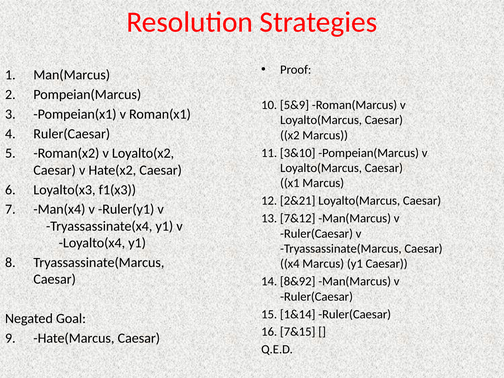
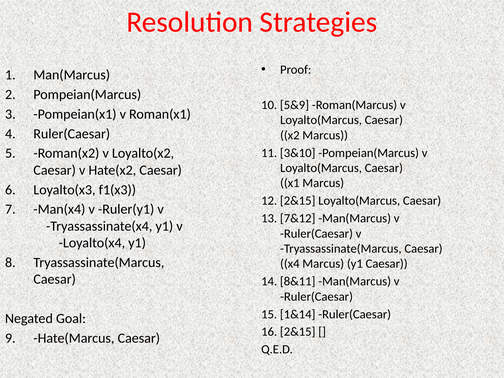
12 2&21: 2&21 -> 2&15
8&92: 8&92 -> 8&11
16 7&15: 7&15 -> 2&15
